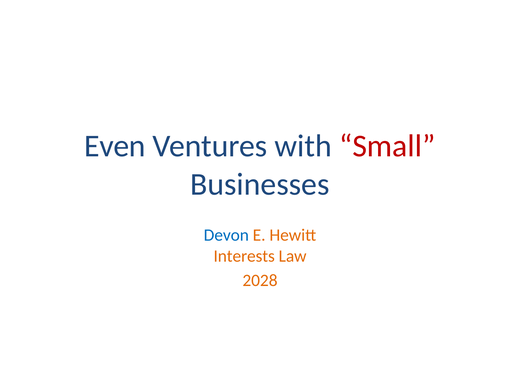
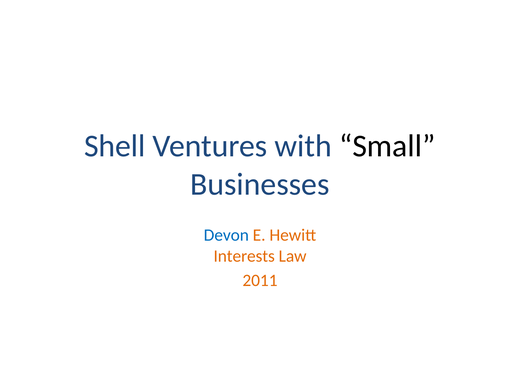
Even: Even -> Shell
Small colour: red -> black
2028: 2028 -> 2011
